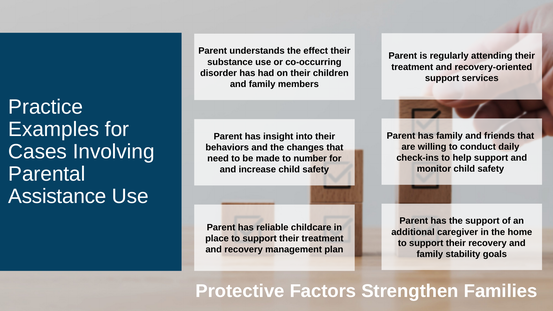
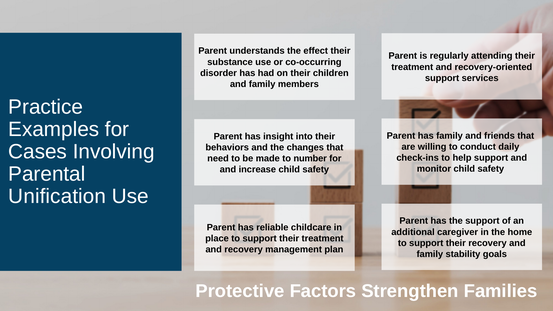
Assistance: Assistance -> Unification
